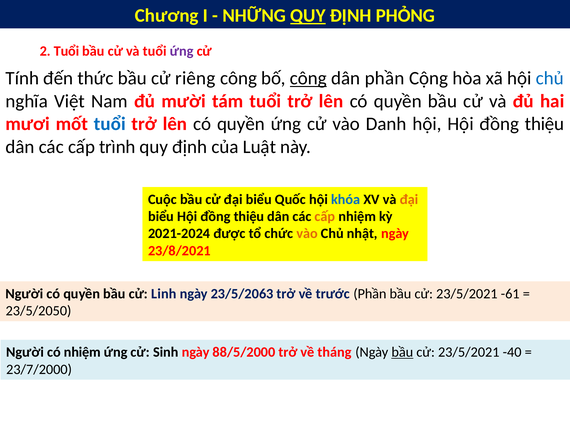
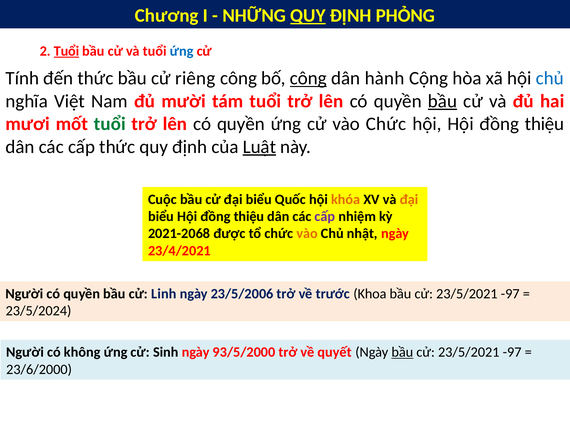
Tuổi at (67, 51) underline: none -> present
ứng at (182, 51) colour: purple -> blue
dân phần: phần -> hành
bầu at (443, 101) underline: none -> present
tuổi at (110, 124) colour: blue -> green
vào Danh: Danh -> Chức
cấp trình: trình -> thức
Luật underline: none -> present
khóa colour: blue -> orange
cấp at (325, 216) colour: orange -> purple
2021-2024: 2021-2024 -> 2021-2068
23/8/2021: 23/8/2021 -> 23/4/2021
23/5/2063: 23/5/2063 -> 23/5/2006
trước Phần: Phần -> Khoa
-61 at (510, 293): -61 -> -97
23/5/2050: 23/5/2050 -> 23/5/2024
có nhiệm: nhiệm -> không
88/5/2000: 88/5/2000 -> 93/5/2000
tháng: tháng -> quyết
-40 at (512, 352): -40 -> -97
23/7/2000: 23/7/2000 -> 23/6/2000
